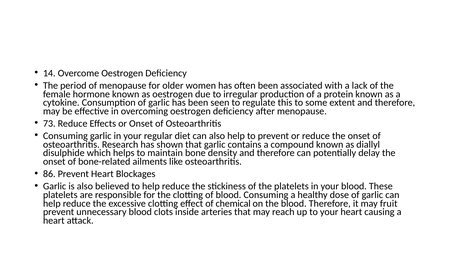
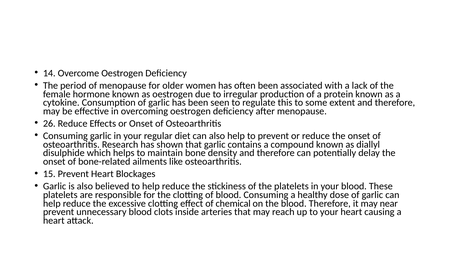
73: 73 -> 26
86: 86 -> 15
fruit: fruit -> near
